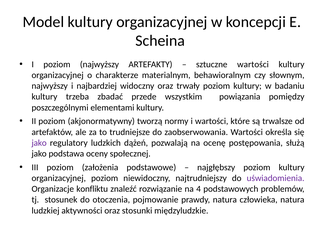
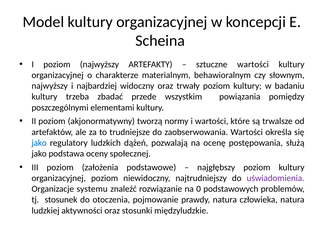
jako at (39, 143) colour: purple -> blue
konfliktu: konfliktu -> systemu
4: 4 -> 0
